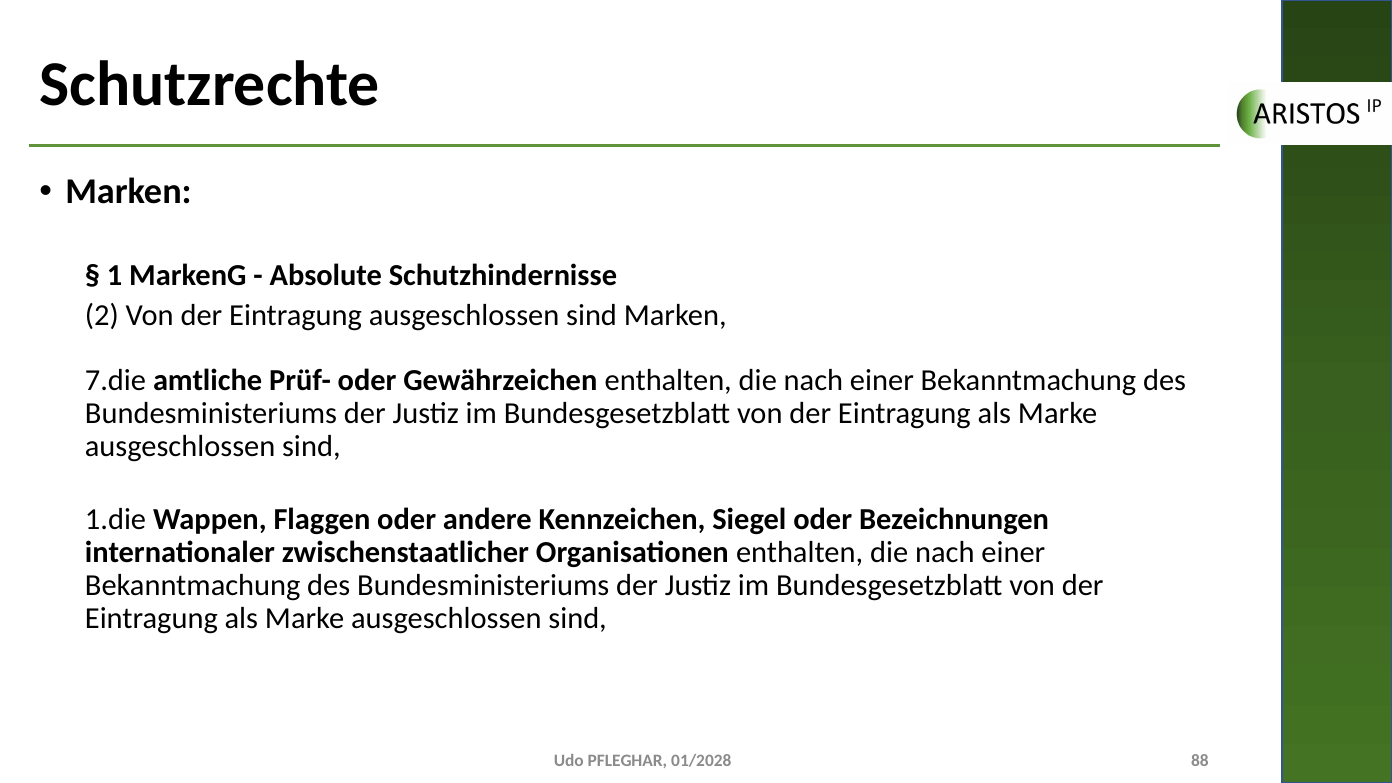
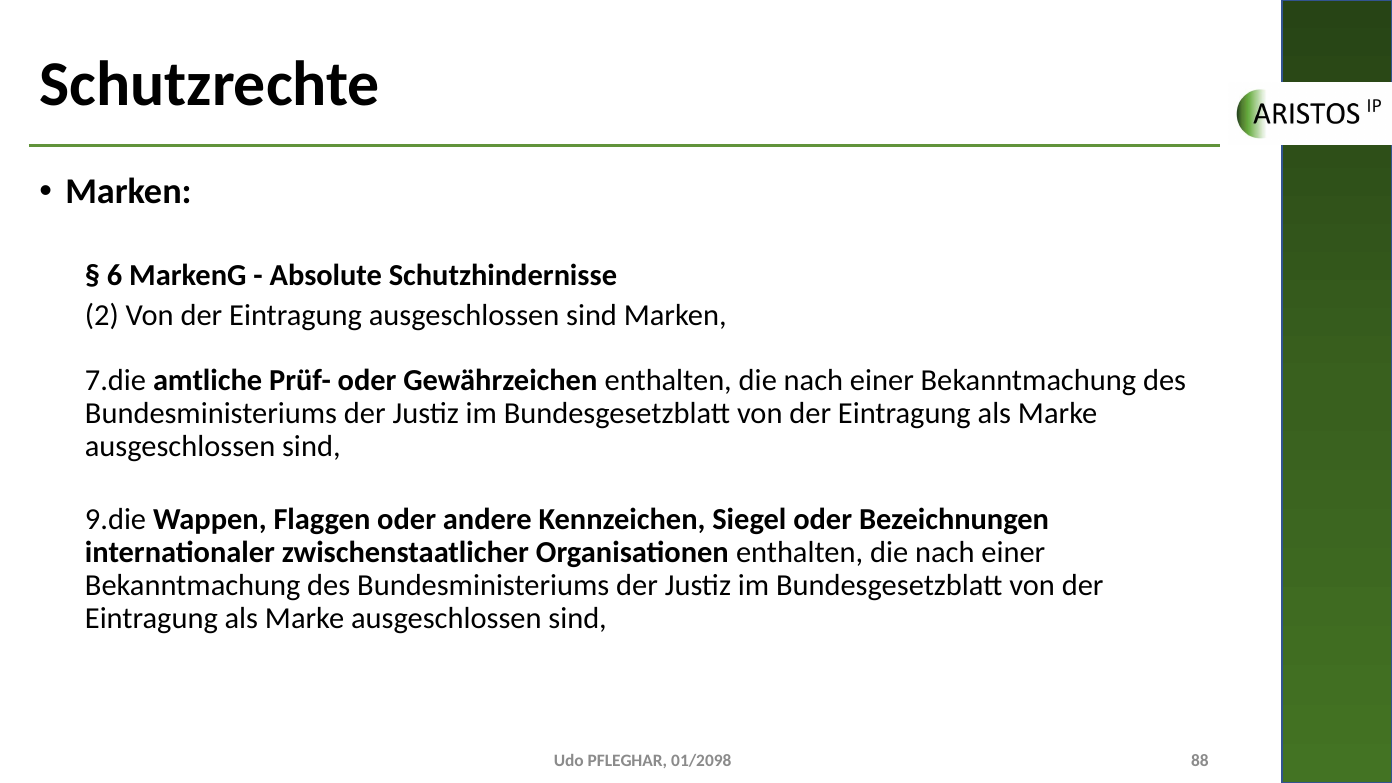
1: 1 -> 6
1.die: 1.die -> 9.die
01/2028: 01/2028 -> 01/2098
